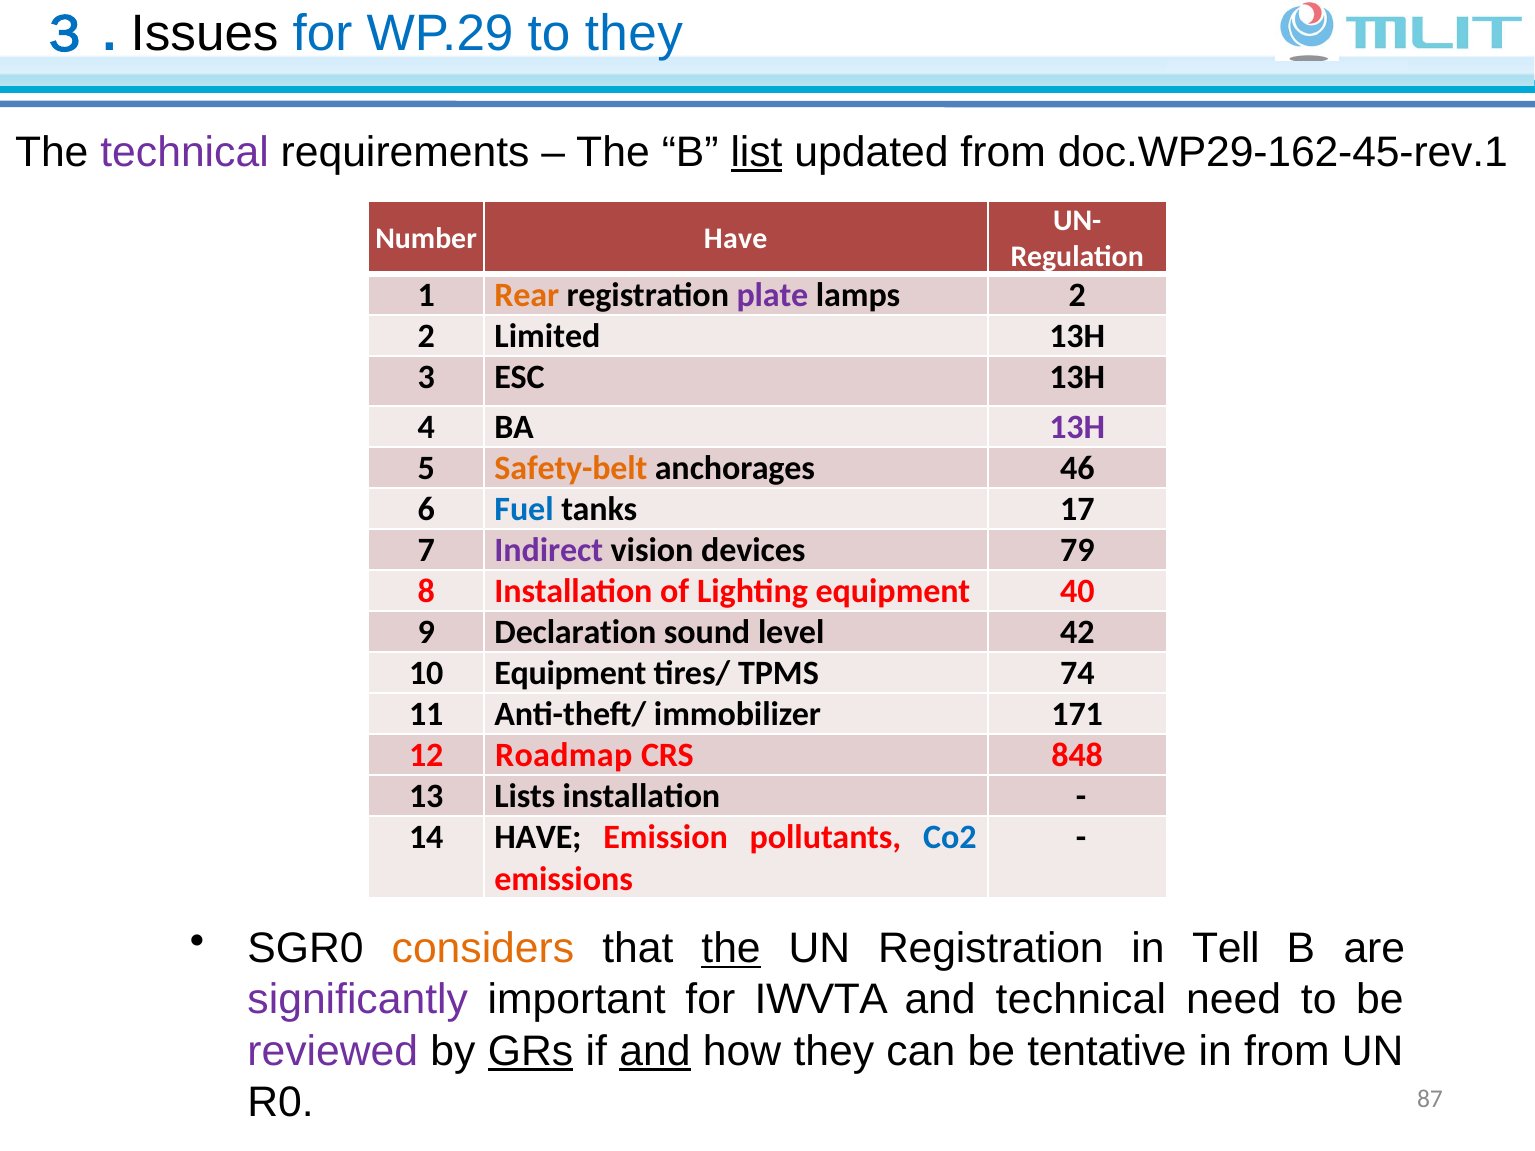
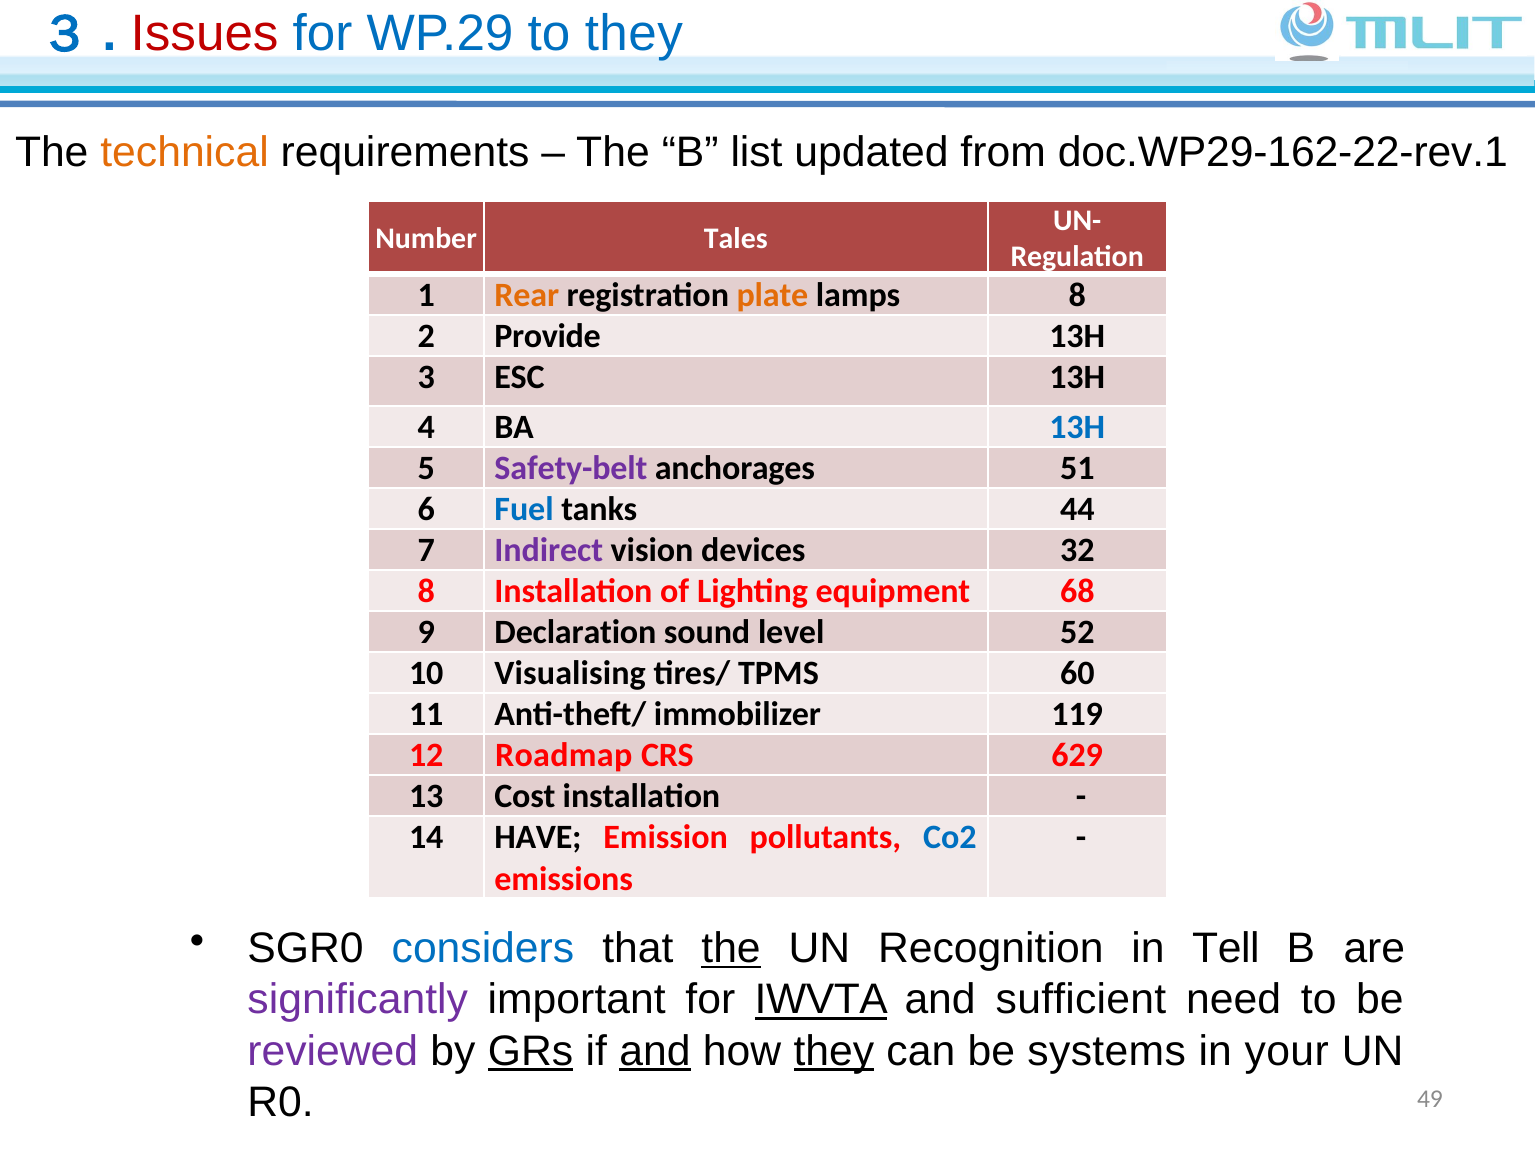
Issues colour: black -> red
technical at (185, 152) colour: purple -> orange
list underline: present -> none
doc.WP29-162-45-rev.1: doc.WP29-162-45-rev.1 -> doc.WP29-162-22-rev.1
Number Have: Have -> Tales
plate colour: purple -> orange
lamps 2: 2 -> 8
Limited: Limited -> Provide
13H at (1077, 427) colour: purple -> blue
Safety-belt colour: orange -> purple
46: 46 -> 51
17: 17 -> 44
79: 79 -> 32
40: 40 -> 68
42: 42 -> 52
10 Equipment: Equipment -> Visualising
74: 74 -> 60
171: 171 -> 119
848: 848 -> 629
Lists: Lists -> Cost
considers colour: orange -> blue
UN Registration: Registration -> Recognition
IWVTA underline: none -> present
and technical: technical -> sufficient
they at (834, 1051) underline: none -> present
tentative: tentative -> systems
in from: from -> your
87: 87 -> 49
